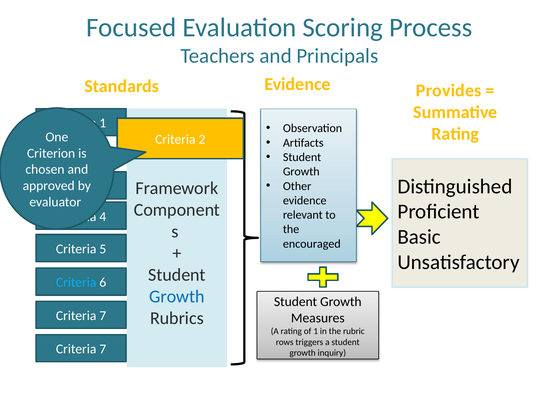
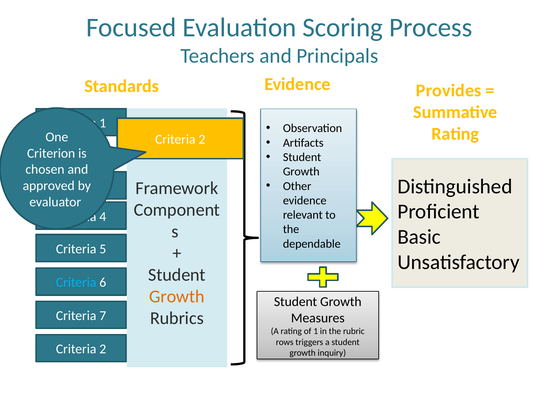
encouraged: encouraged -> dependable
Growth at (177, 296) colour: blue -> orange
7 at (103, 349): 7 -> 2
